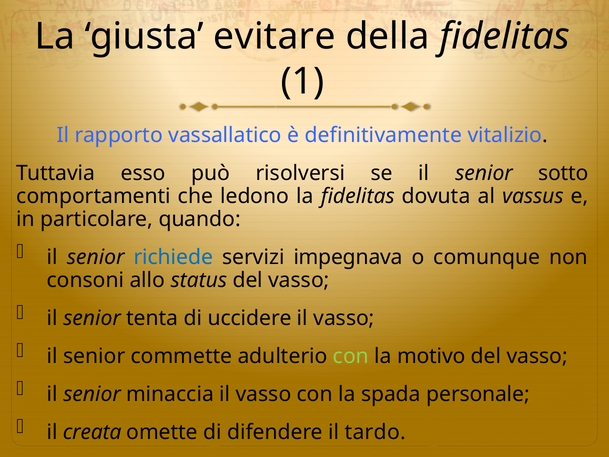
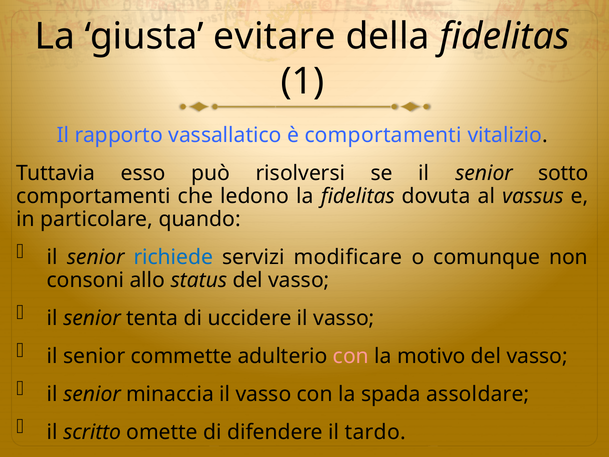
è definitivamente: definitivamente -> comportamenti
impegnava: impegnava -> modificare
con at (351, 356) colour: light green -> pink
personale: personale -> assoldare
creata: creata -> scritto
